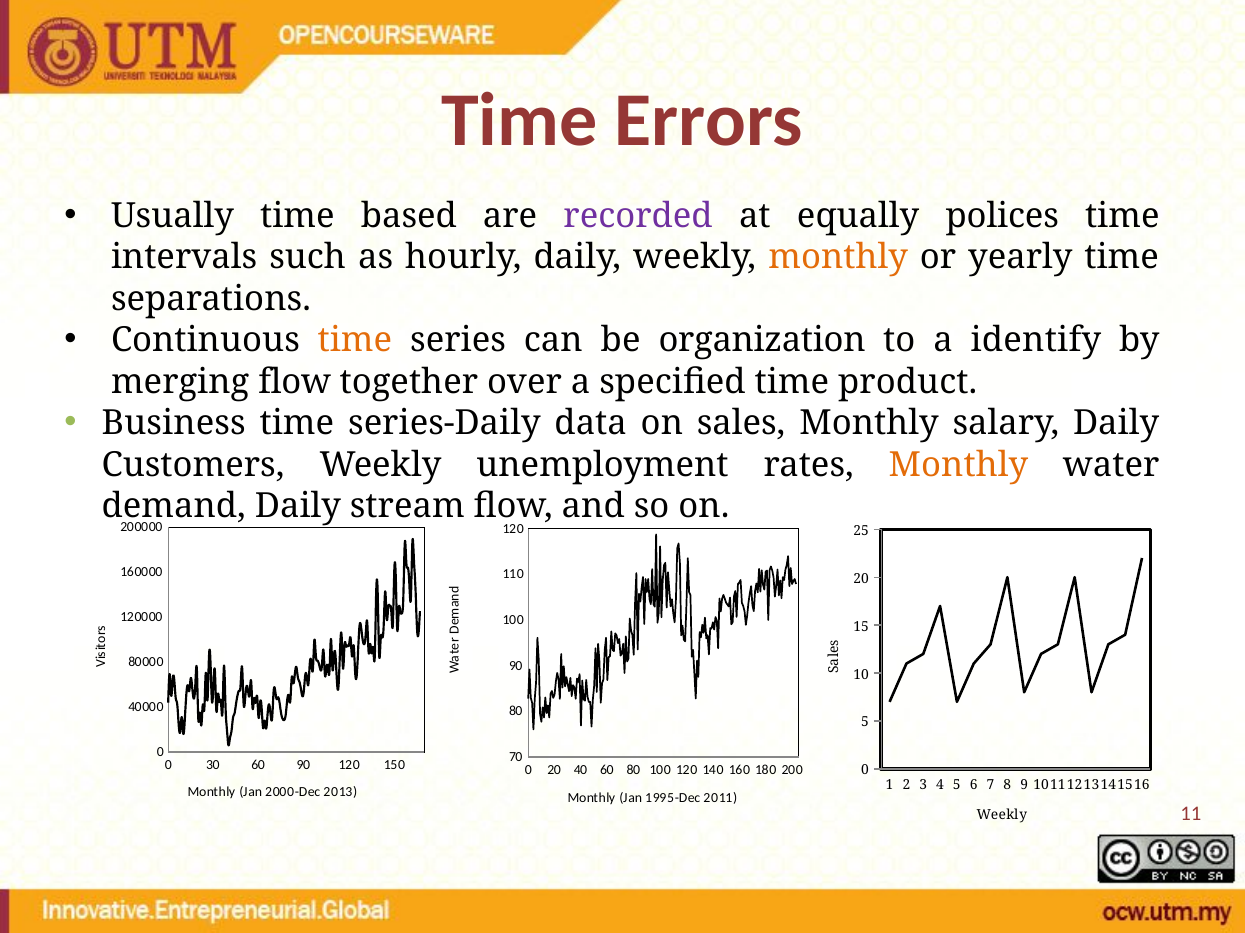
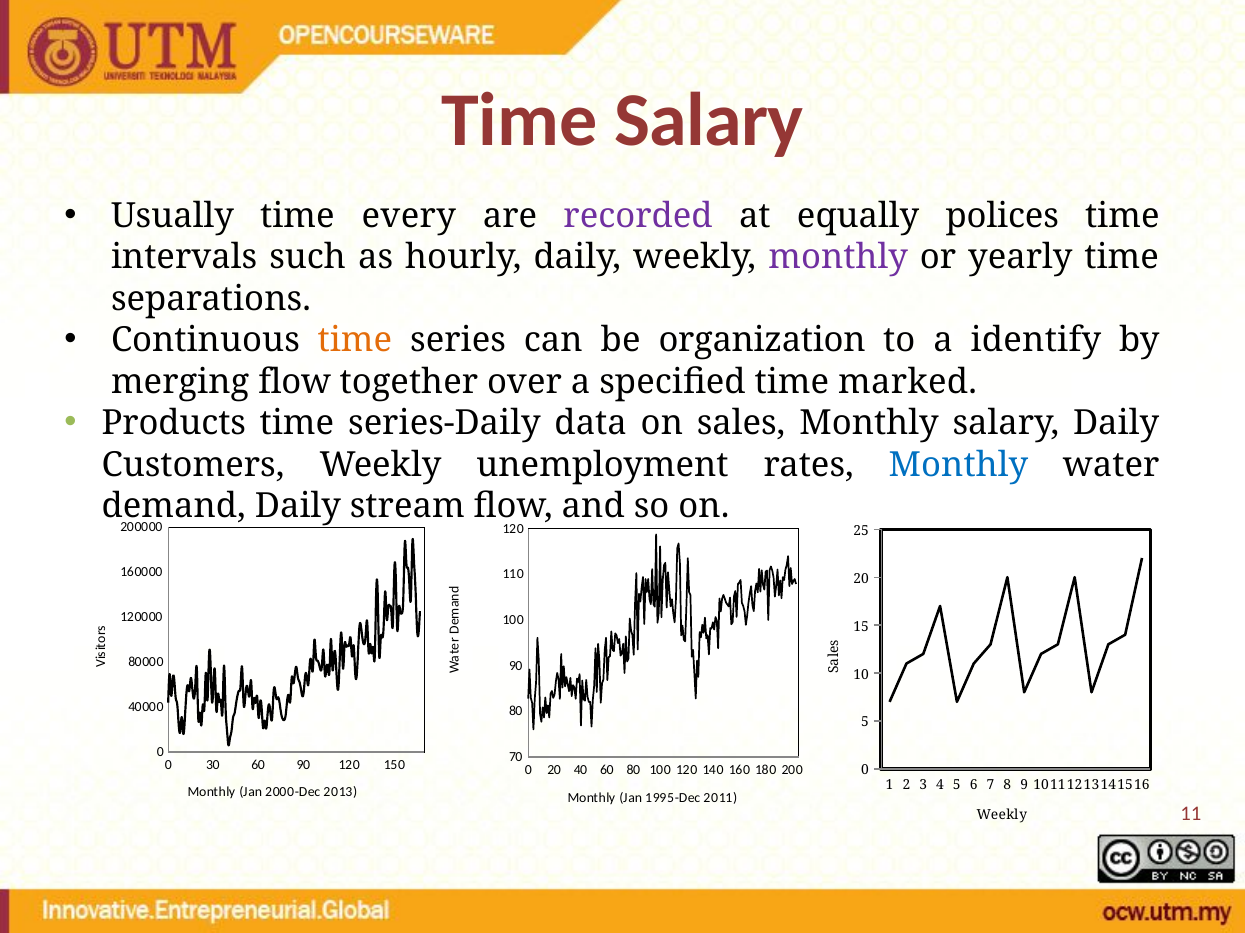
Time Errors: Errors -> Salary
based: based -> every
monthly at (838, 258) colour: orange -> purple
product: product -> marked
Business: Business -> Products
Monthly at (958, 465) colour: orange -> blue
